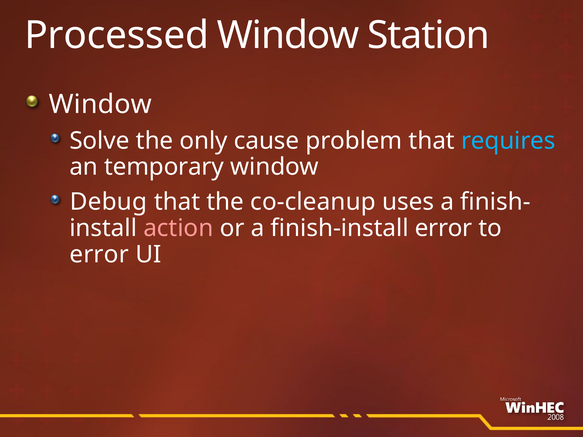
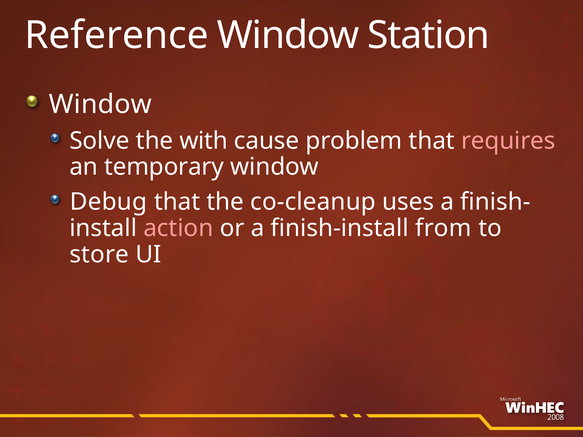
Processed: Processed -> Reference
only: only -> with
requires colour: light blue -> pink
finish-install error: error -> from
error at (99, 254): error -> store
